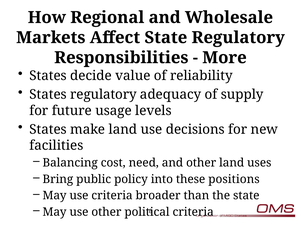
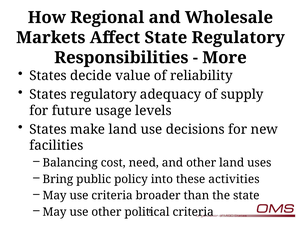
positions: positions -> activities
